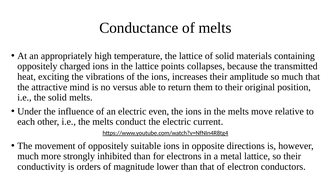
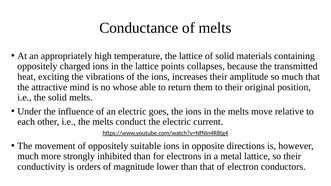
versus: versus -> whose
even: even -> goes
